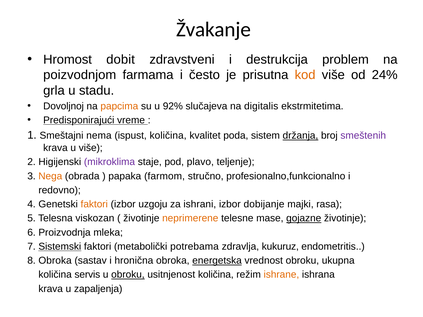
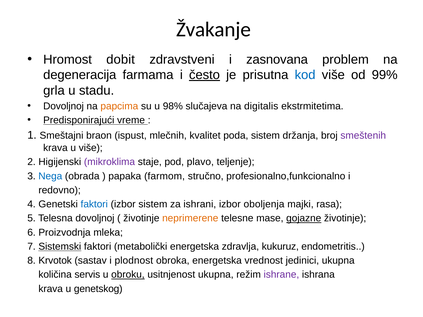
destrukcija: destrukcija -> zasnovana
poizvodnjom: poizvodnjom -> degeneracija
često underline: none -> present
kod colour: orange -> blue
24%: 24% -> 99%
92%: 92% -> 98%
nema: nema -> braon
ispust količina: količina -> mlečnih
držanja underline: present -> none
Nega colour: orange -> blue
faktori at (94, 204) colour: orange -> blue
izbor uzgoju: uzgoju -> sistem
dobijanje: dobijanje -> oboljenja
Telesna viskozan: viskozan -> dovoljnoj
metabolički potrebama: potrebama -> energetska
8 Obroka: Obroka -> Krvotok
hronična: hronična -> plodnost
energetska at (217, 261) underline: present -> none
vrednost obroku: obroku -> jedinici
usitnjenost količina: količina -> ukupna
ishrane colour: orange -> purple
zapaljenja: zapaljenja -> genetskog
